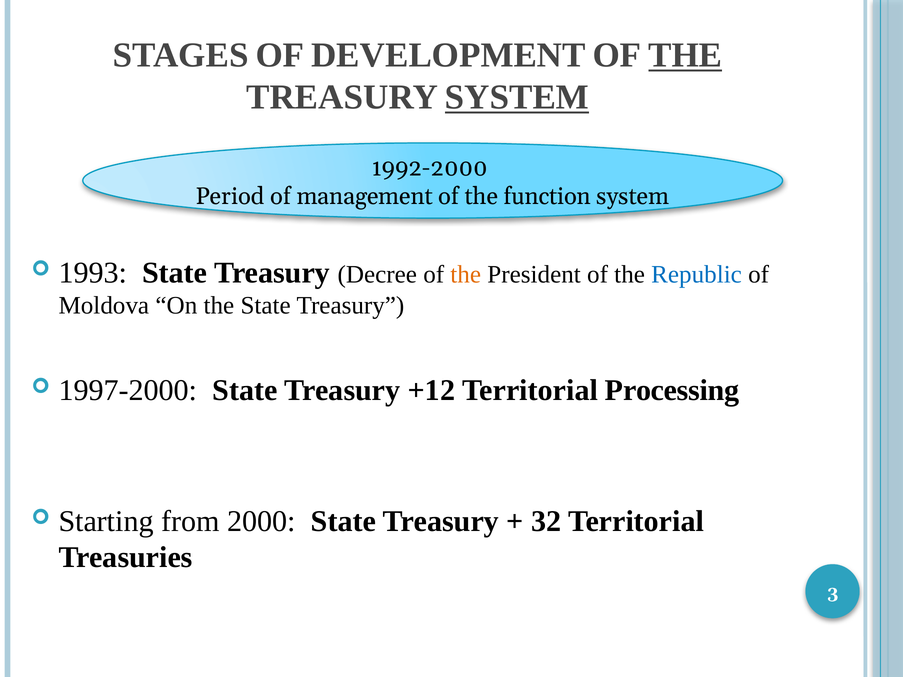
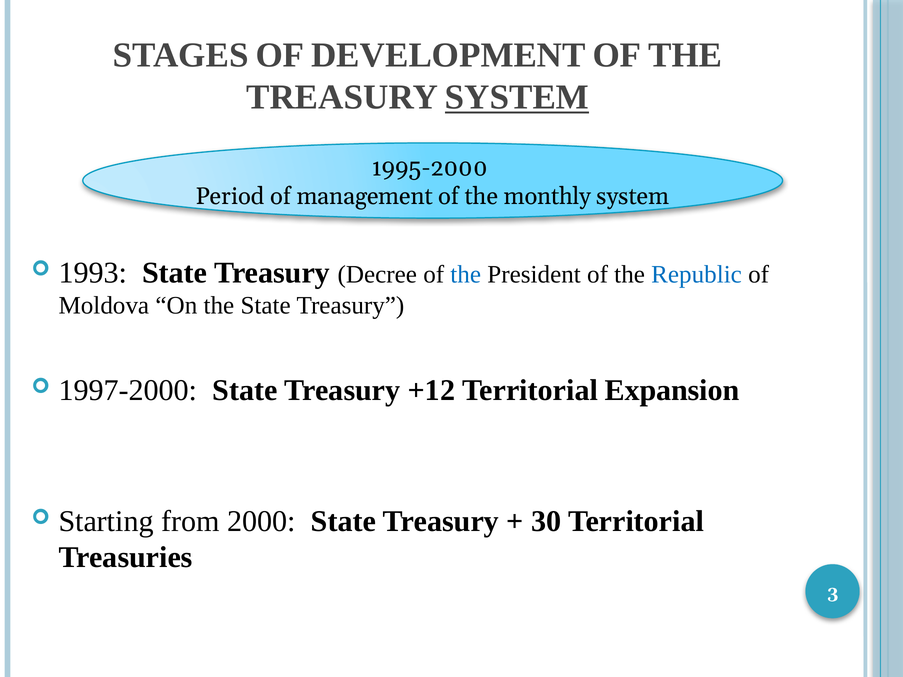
THE at (685, 55) underline: present -> none
1992-2000: 1992-2000 -> 1995-2000
function: function -> monthly
the at (466, 275) colour: orange -> blue
Processing: Processing -> Expansion
32: 32 -> 30
